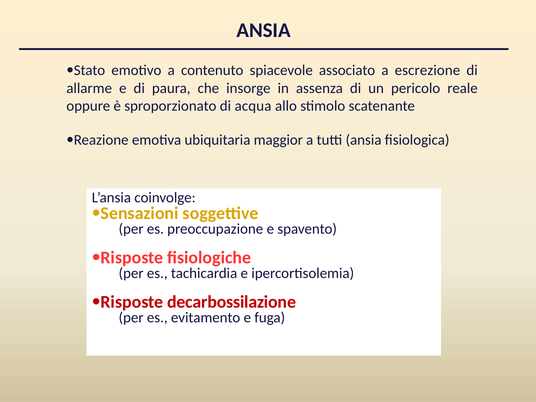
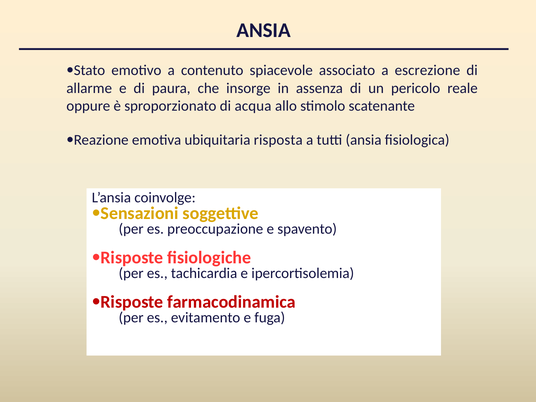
maggior: maggior -> risposta
decarbossilazione: decarbossilazione -> farmacodinamica
